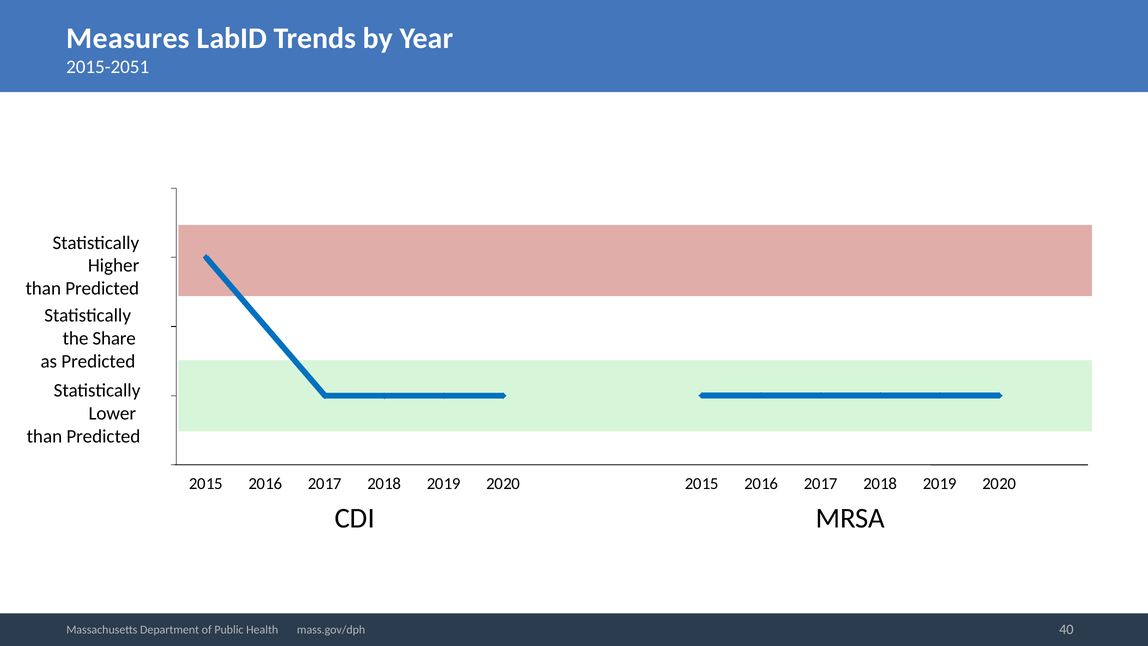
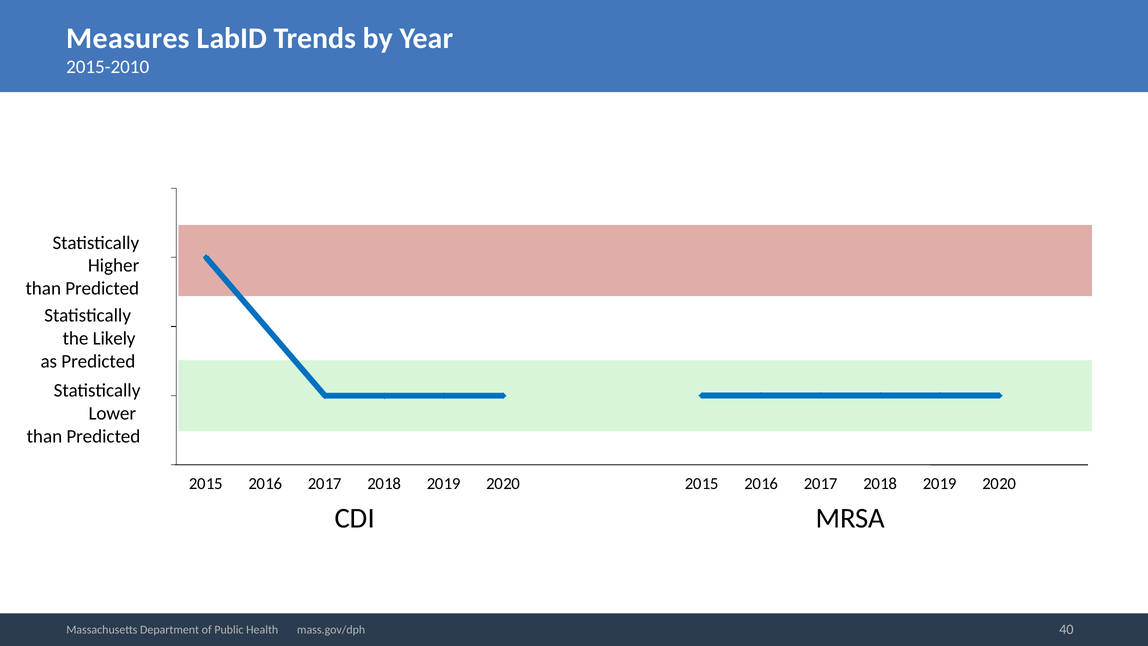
2015-2051: 2015-2051 -> 2015-2010
Share: Share -> Likely
